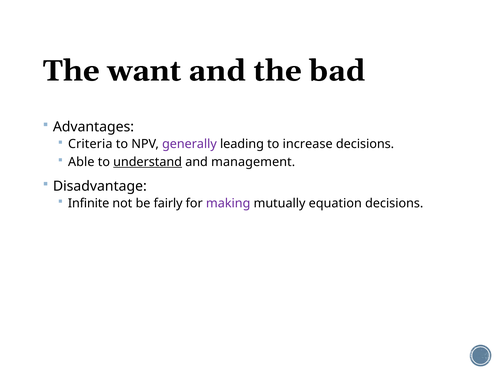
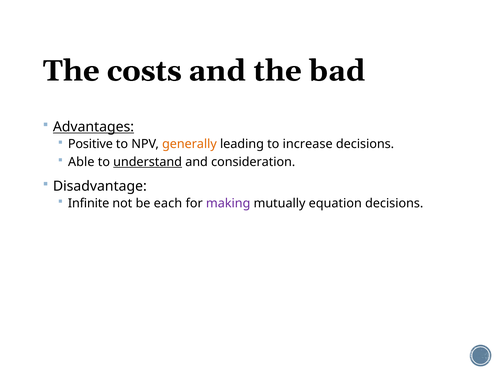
want: want -> costs
Advantages underline: none -> present
Criteria: Criteria -> Positive
generally colour: purple -> orange
management: management -> consideration
fairly: fairly -> each
